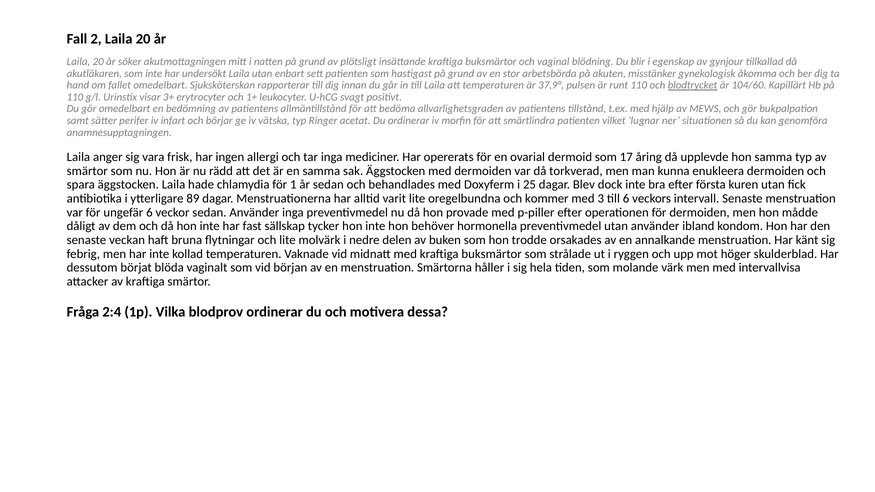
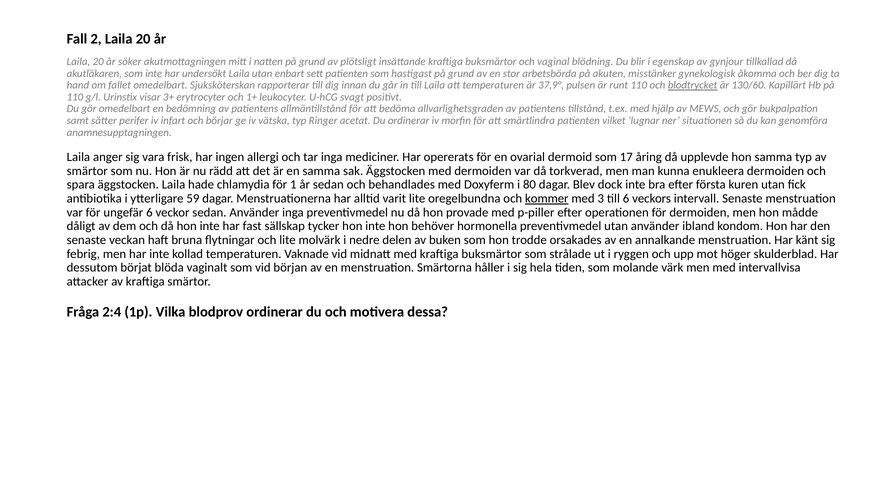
104/60: 104/60 -> 130/60
25: 25 -> 80
89: 89 -> 59
kommer underline: none -> present
